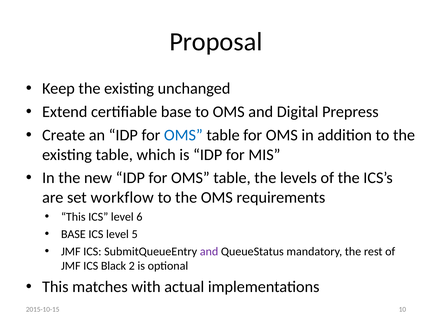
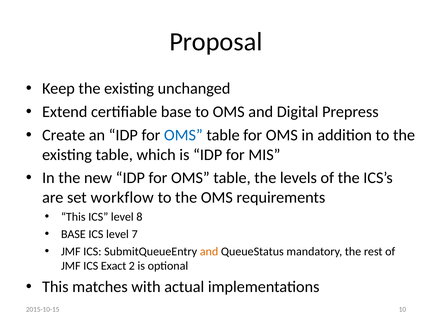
6: 6 -> 8
5: 5 -> 7
and at (209, 252) colour: purple -> orange
Black: Black -> Exact
